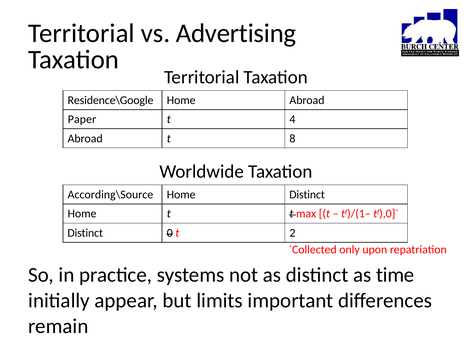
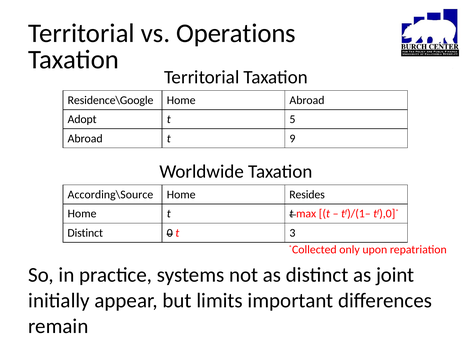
Advertising: Advertising -> Operations
Paper: Paper -> Adopt
4: 4 -> 5
8: 8 -> 9
Home Distinct: Distinct -> Resides
2: 2 -> 3
time: time -> joint
